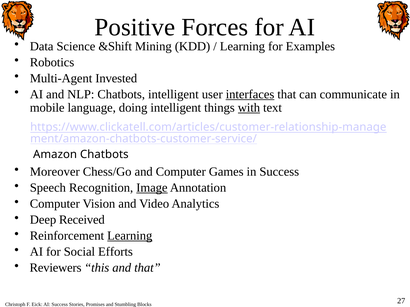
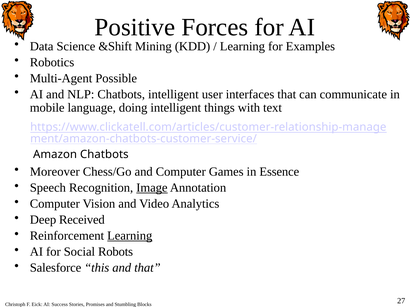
Invested: Invested -> Possible
interfaces underline: present -> none
with underline: present -> none
in Success: Success -> Essence
Efforts: Efforts -> Robots
Reviewers: Reviewers -> Salesforce
